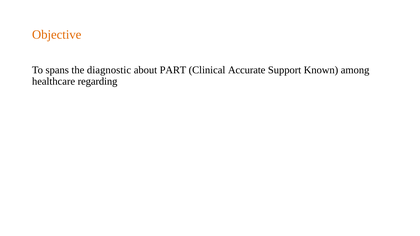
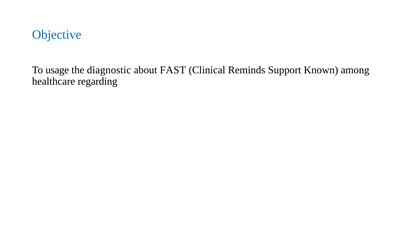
Objective colour: orange -> blue
spans: spans -> usage
PART: PART -> FAST
Accurate: Accurate -> Reminds
